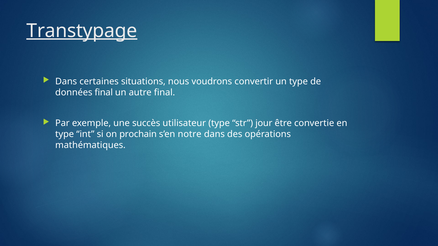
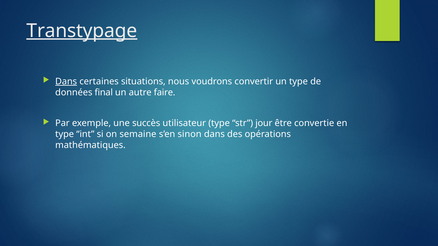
Dans at (66, 82) underline: none -> present
autre final: final -> faire
prochain: prochain -> semaine
notre: notre -> sinon
